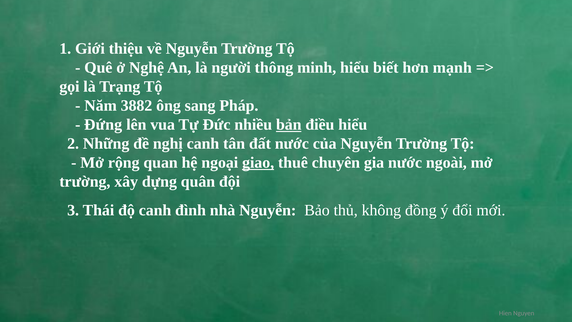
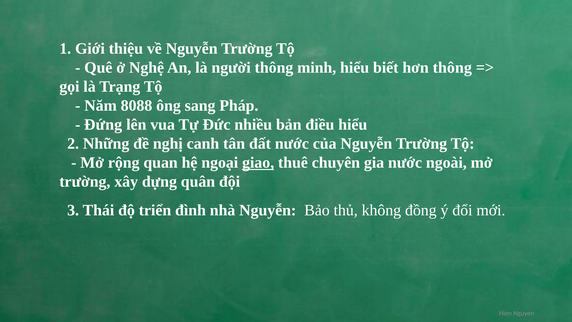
hơn mạnh: mạnh -> thông
3882: 3882 -> 8088
bản underline: present -> none
độ canh: canh -> triển
